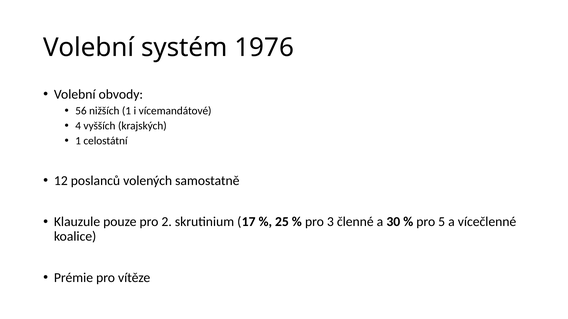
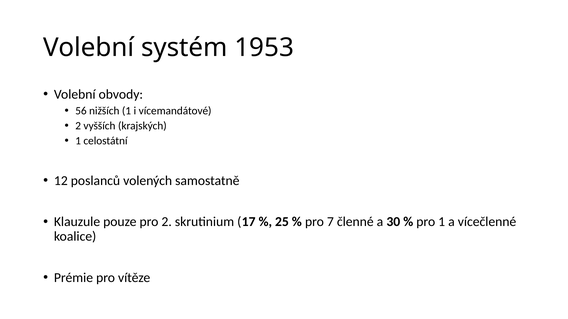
1976: 1976 -> 1953
4 at (78, 126): 4 -> 2
3: 3 -> 7
pro 5: 5 -> 1
